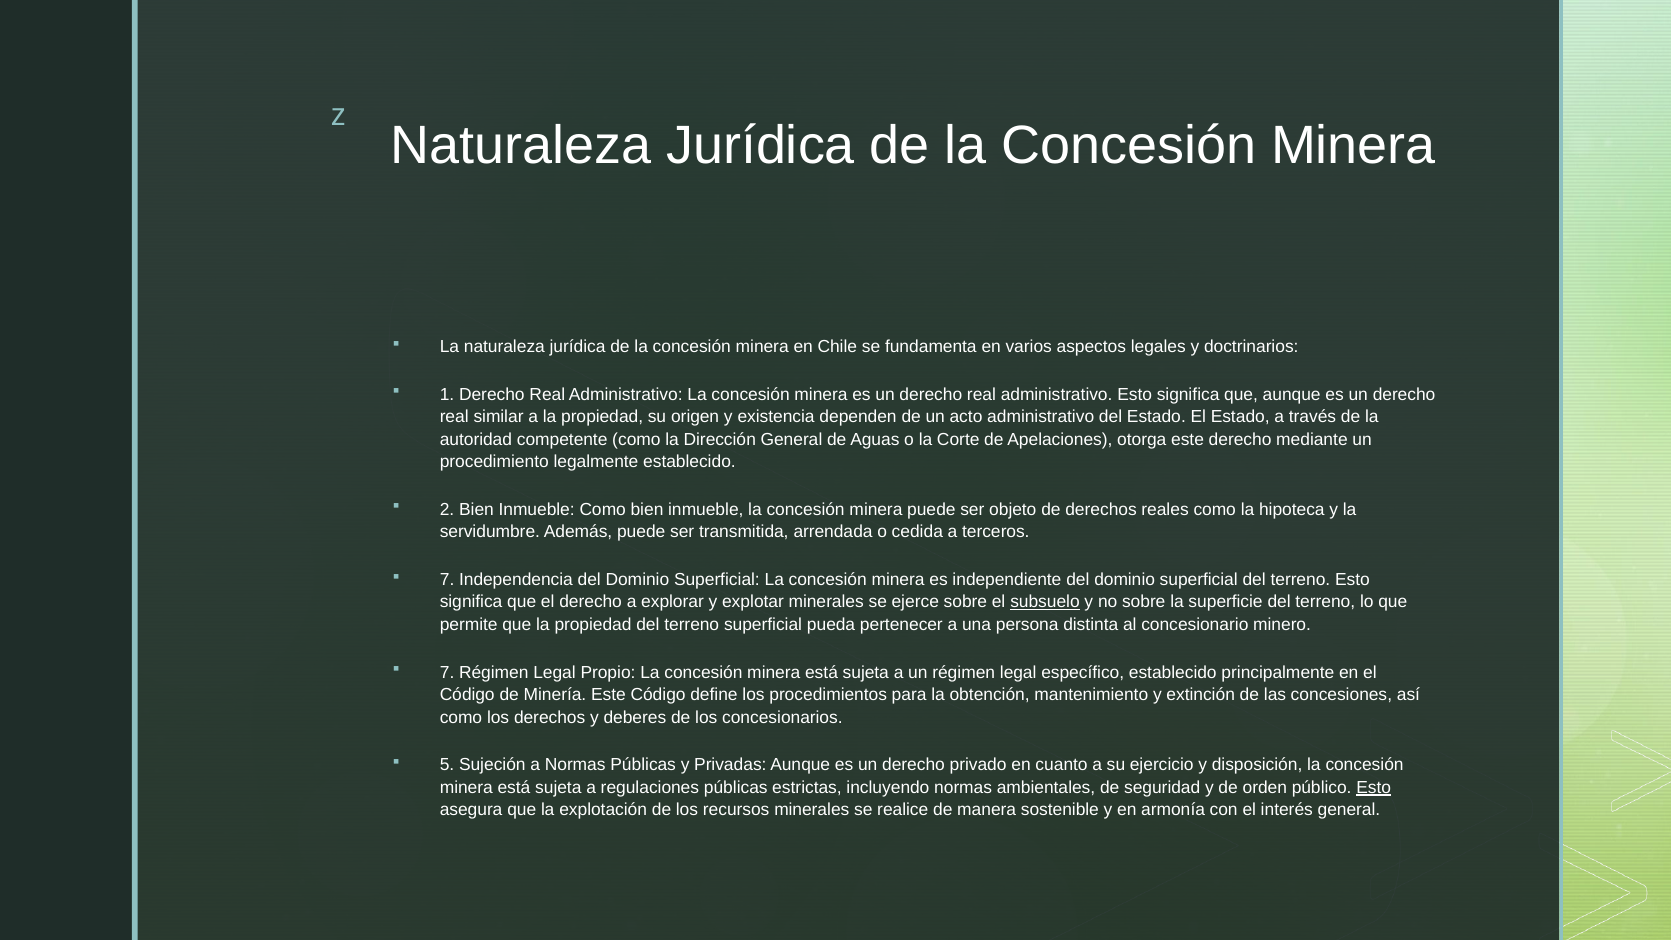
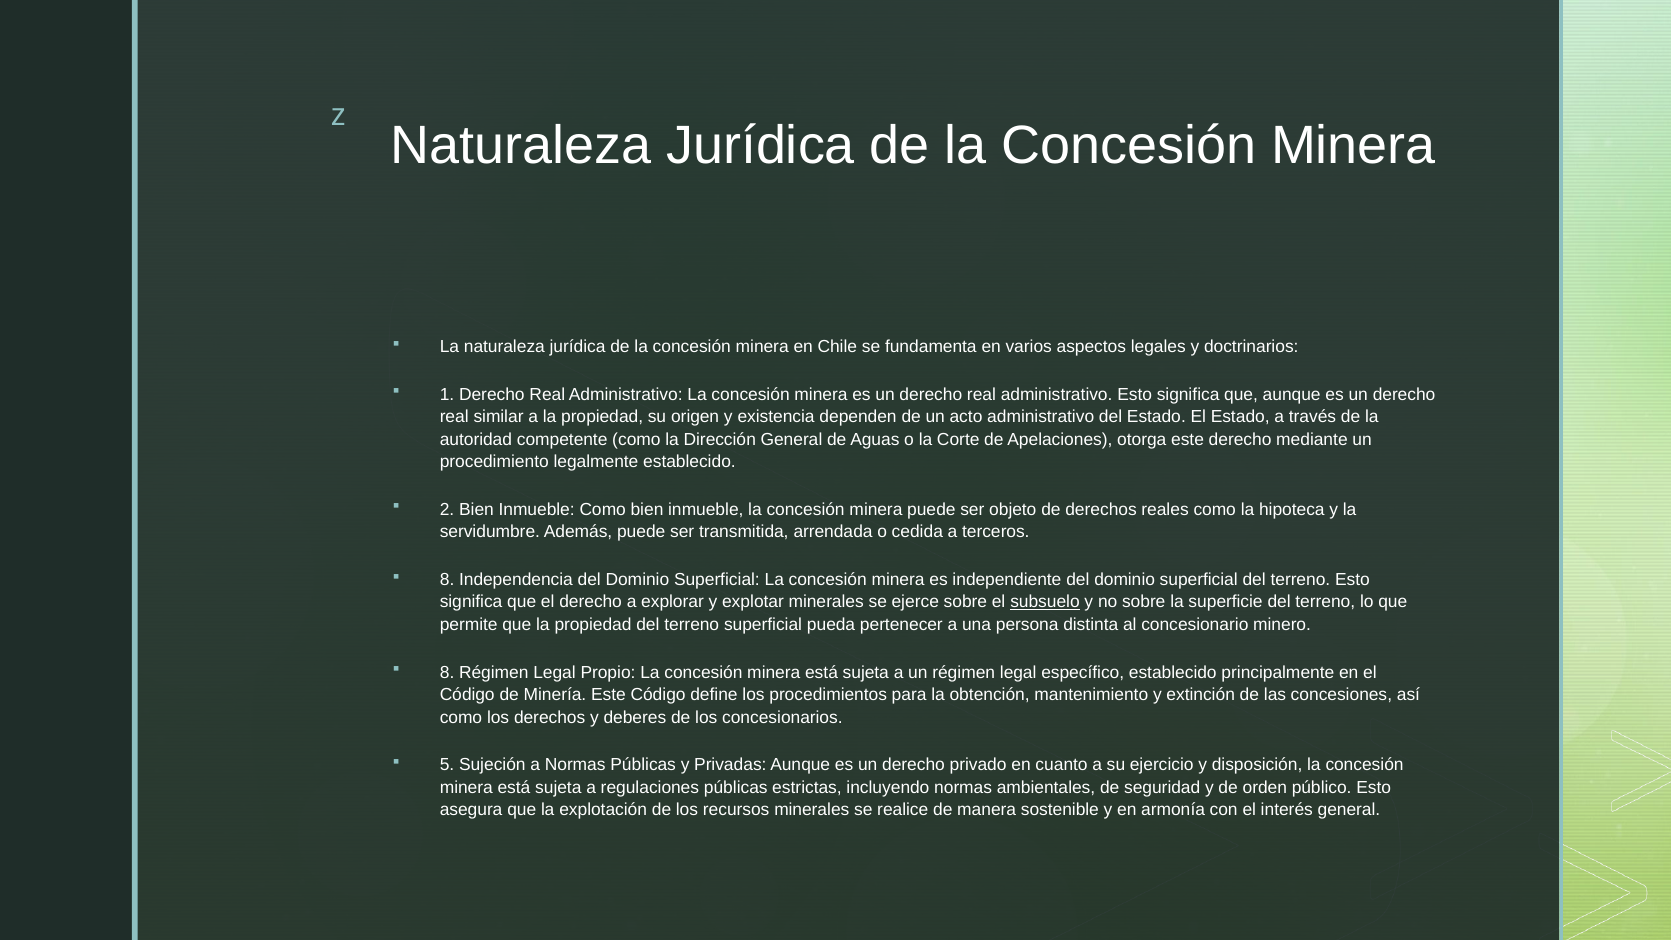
7 at (447, 580): 7 -> 8
7 at (447, 672): 7 -> 8
Esto at (1374, 787) underline: present -> none
